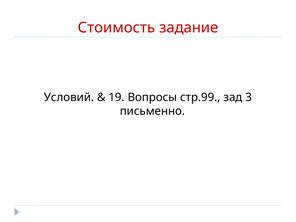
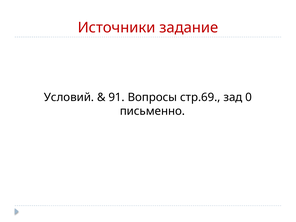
Стоимость: Стоимость -> Источники
19: 19 -> 91
стр.99: стр.99 -> стр.69
3: 3 -> 0
